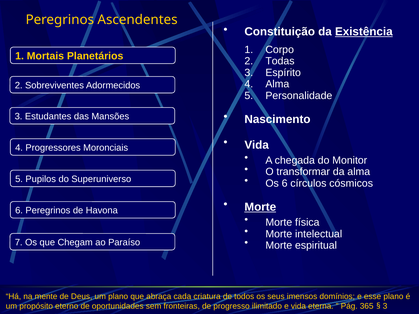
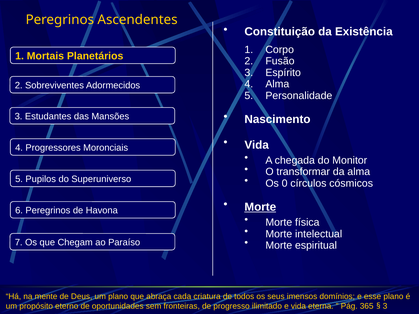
Existência underline: present -> none
Todas: Todas -> Fusão
Os 6: 6 -> 0
